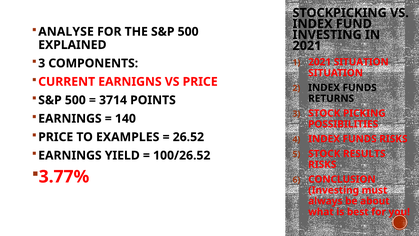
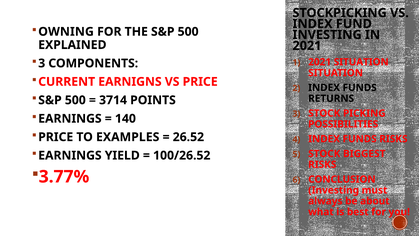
ANALYSE: ANALYSE -> OWNING
RESULTS: RESULTS -> BIGGEST
